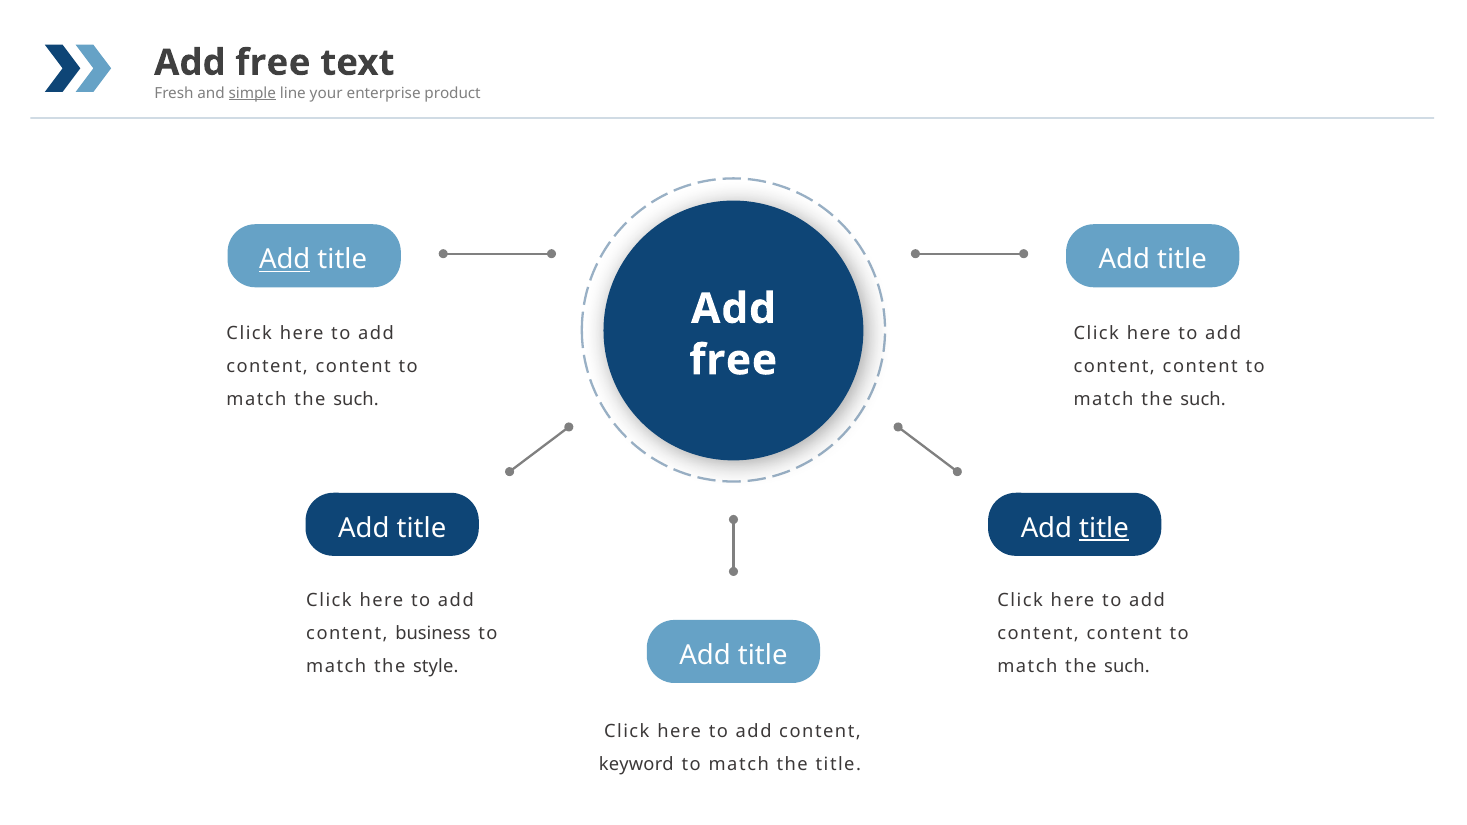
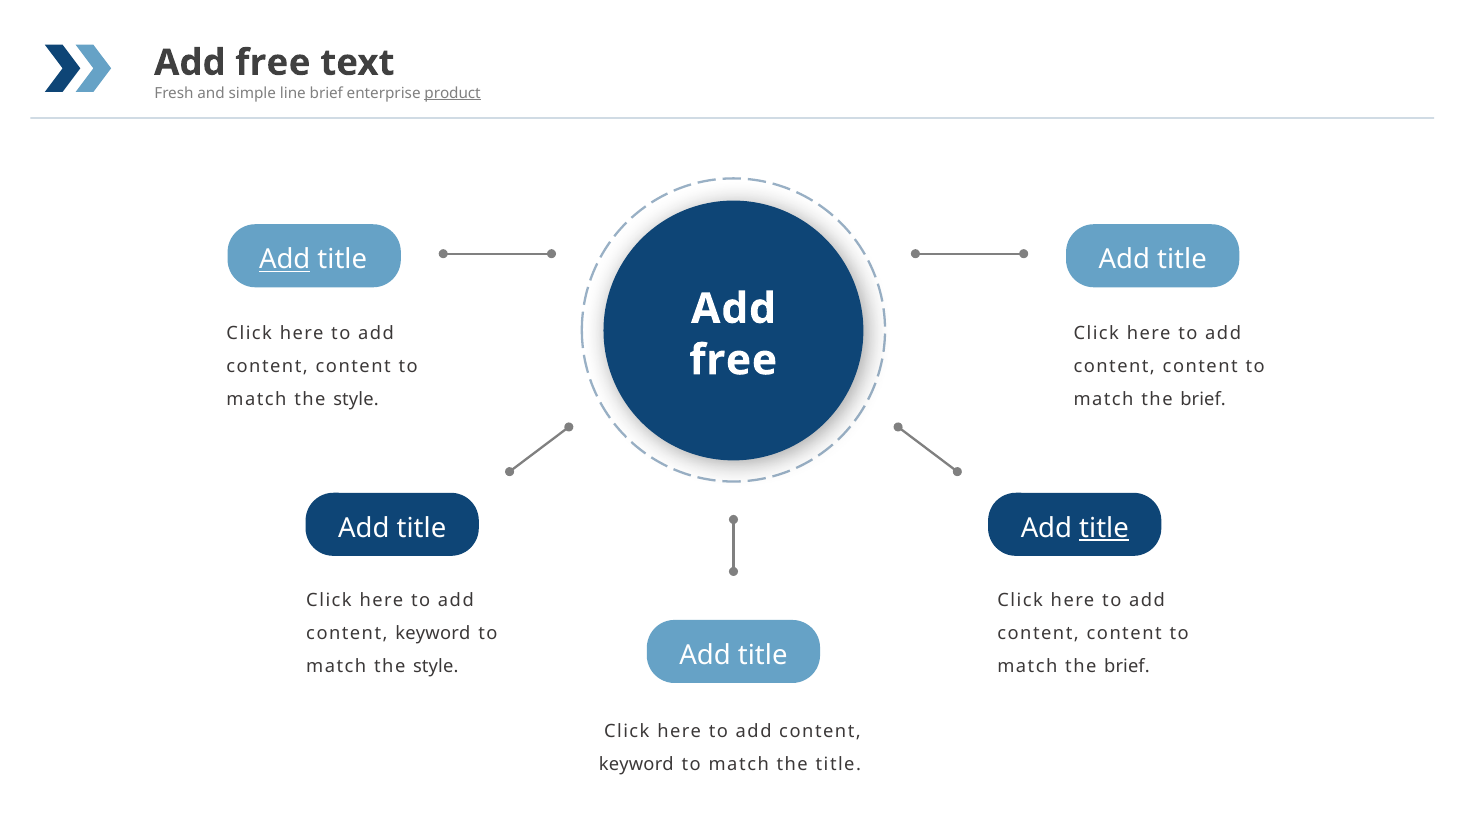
simple underline: present -> none
line your: your -> brief
product underline: none -> present
such at (356, 399): such -> style
such at (1203, 399): such -> brief
business at (433, 633): business -> keyword
such at (1127, 666): such -> brief
